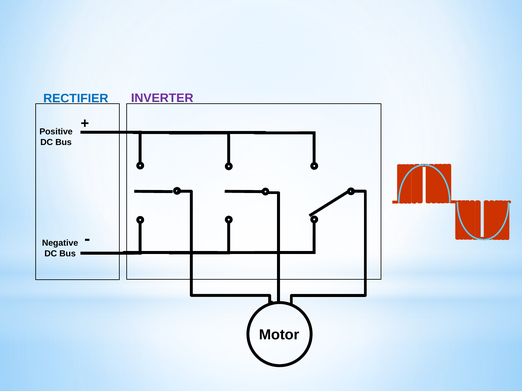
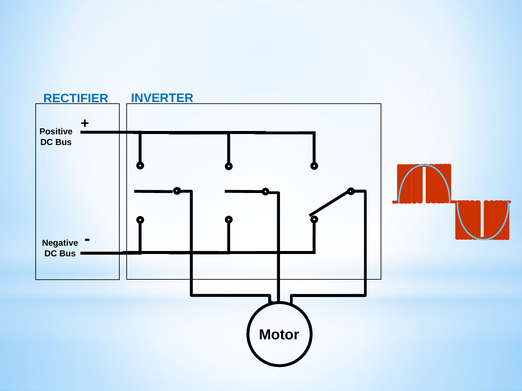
INVERTER colour: purple -> blue
